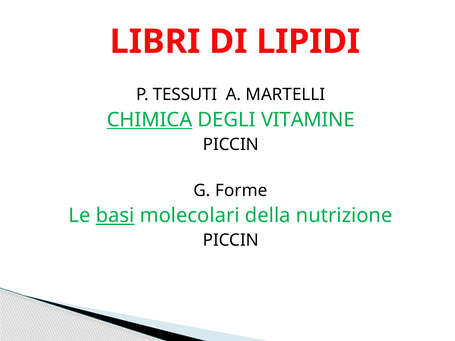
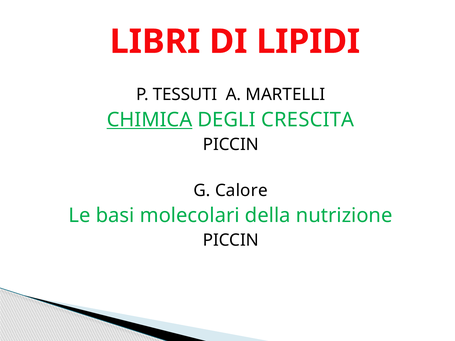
VITAMINE: VITAMINE -> CRESCITA
Forme: Forme -> Calore
basi underline: present -> none
